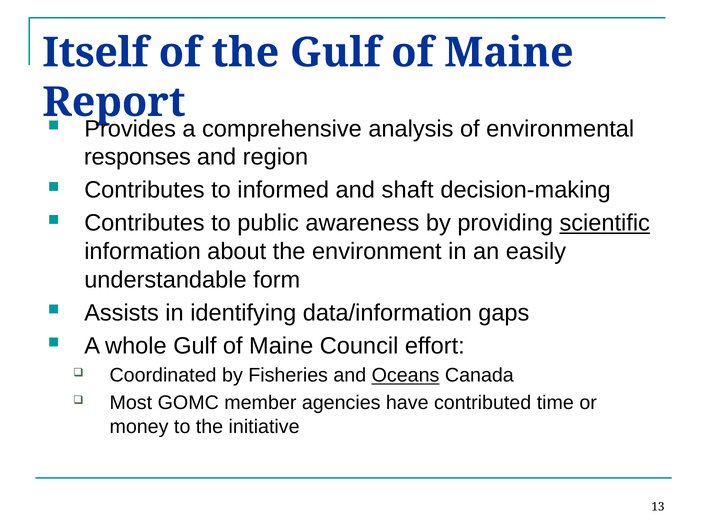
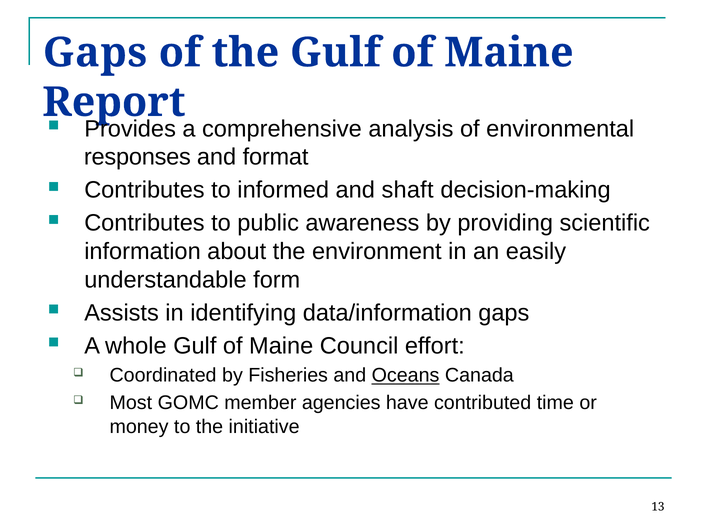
Itself at (95, 53): Itself -> Gaps
region: region -> format
scientific underline: present -> none
